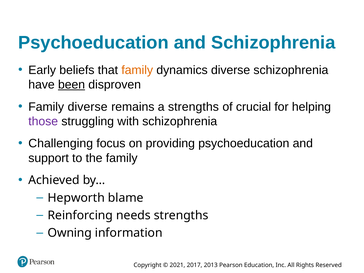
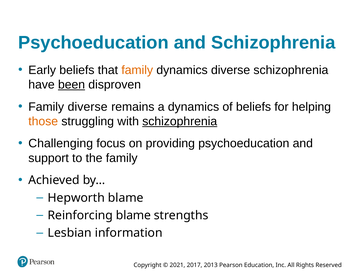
a strengths: strengths -> dynamics
of crucial: crucial -> beliefs
those colour: purple -> orange
schizophrenia at (180, 121) underline: none -> present
Reinforcing needs: needs -> blame
Owning: Owning -> Lesbian
